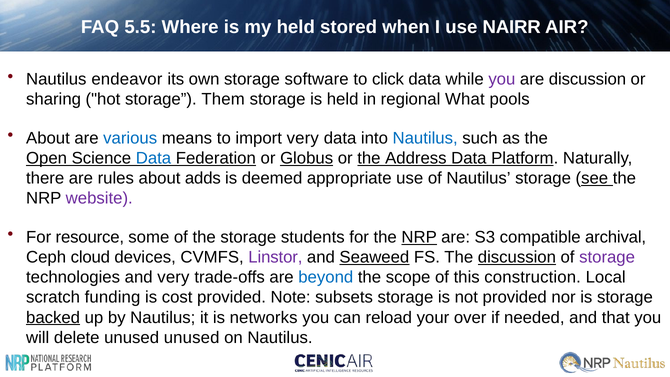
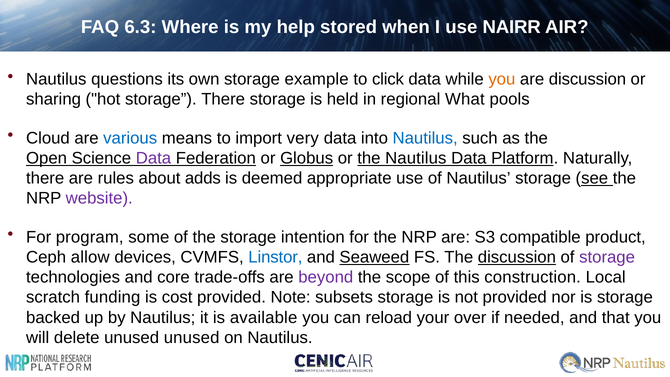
5.5: 5.5 -> 6.3
my held: held -> help
endeavor: endeavor -> questions
software: software -> example
you at (502, 79) colour: purple -> orange
storage Them: Them -> There
About at (48, 138): About -> Cloud
Data at (153, 158) colour: blue -> purple
the Address: Address -> Nautilus
resource: resource -> program
students: students -> intention
NRP at (419, 237) underline: present -> none
archival: archival -> product
cloud: cloud -> allow
Linstor colour: purple -> blue
and very: very -> core
beyond colour: blue -> purple
backed underline: present -> none
networks: networks -> available
